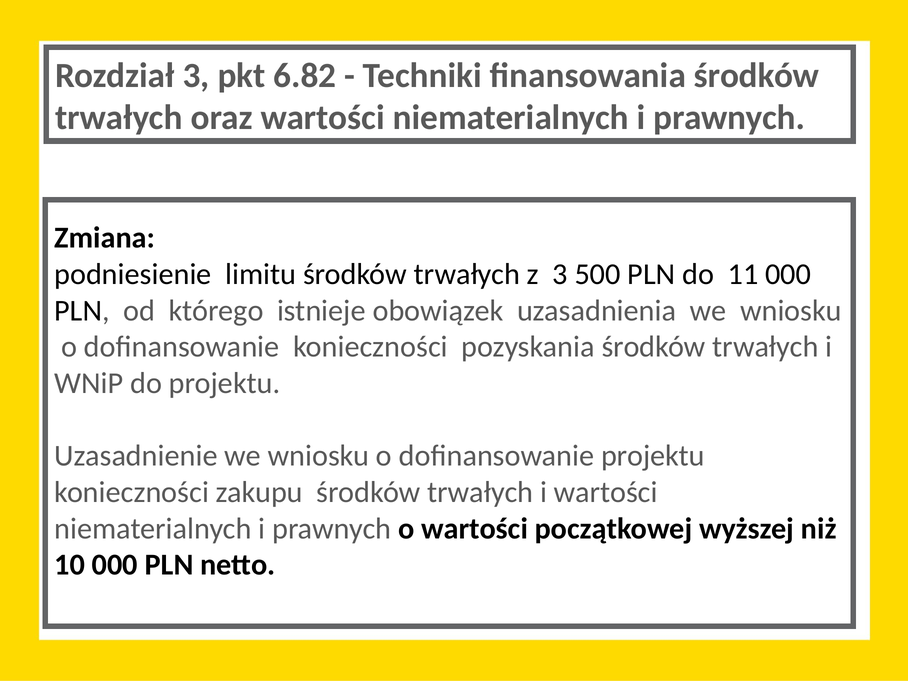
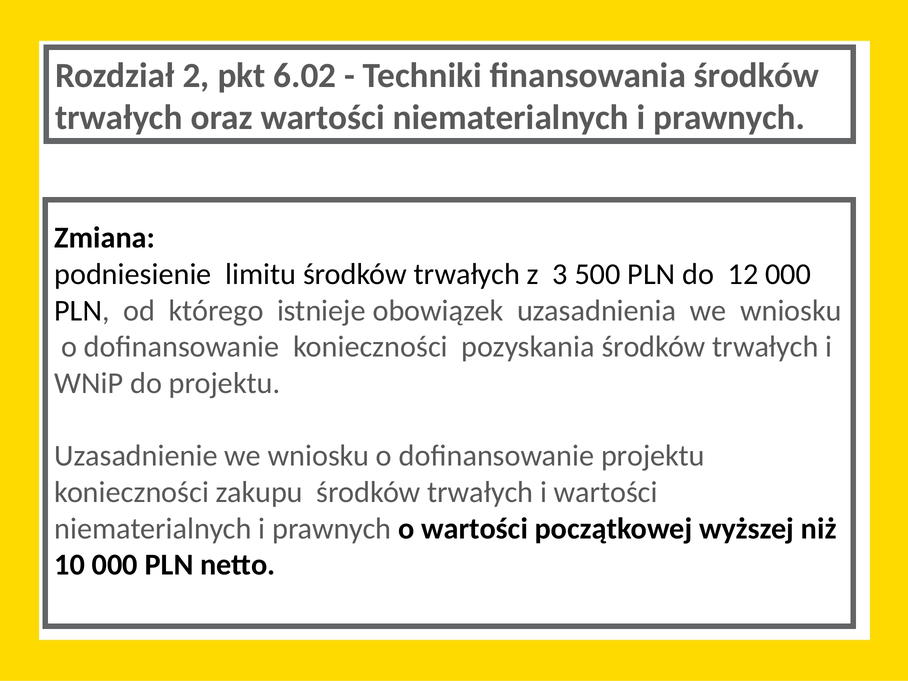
Rozdział 3: 3 -> 2
6.82: 6.82 -> 6.02
11: 11 -> 12
